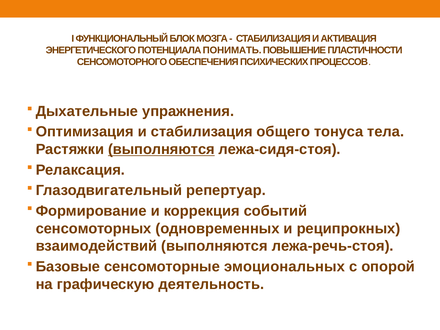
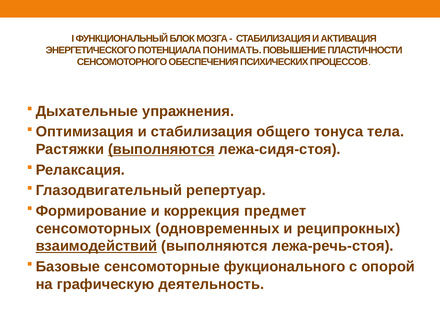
событий: событий -> предмет
взаимодействий underline: none -> present
эмоциональных: эмоциональных -> фукционального
